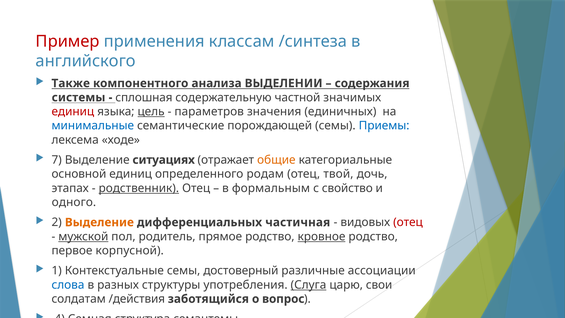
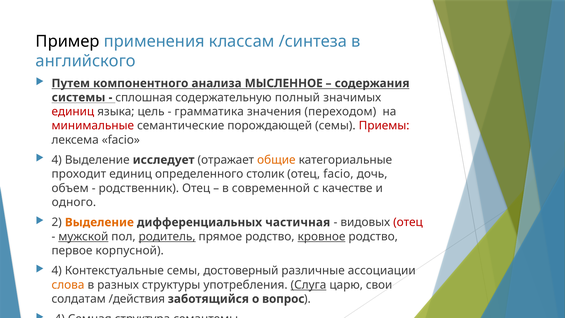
Пример colour: red -> black
Также: Также -> Путем
ВЫДЕЛЕНИИ: ВЫДЕЛЕНИИ -> МЫСЛЕННОЕ
частной: частной -> полный
цель underline: present -> none
параметров: параметров -> грамматика
единичных: единичных -> переходом
минимальные colour: blue -> red
Приемы colour: blue -> red
лексема ходе: ходе -> facio
7 at (57, 160): 7 -> 4
ситуациях: ситуациях -> исследует
основной: основной -> проходит
родам: родам -> столик
отец твой: твой -> facio
этапах: этапах -> объем
родственник underline: present -> none
формальным: формальным -> современной
свойство: свойство -> качестве
родитель underline: none -> present
1 at (57, 271): 1 -> 4
слова colour: blue -> orange
